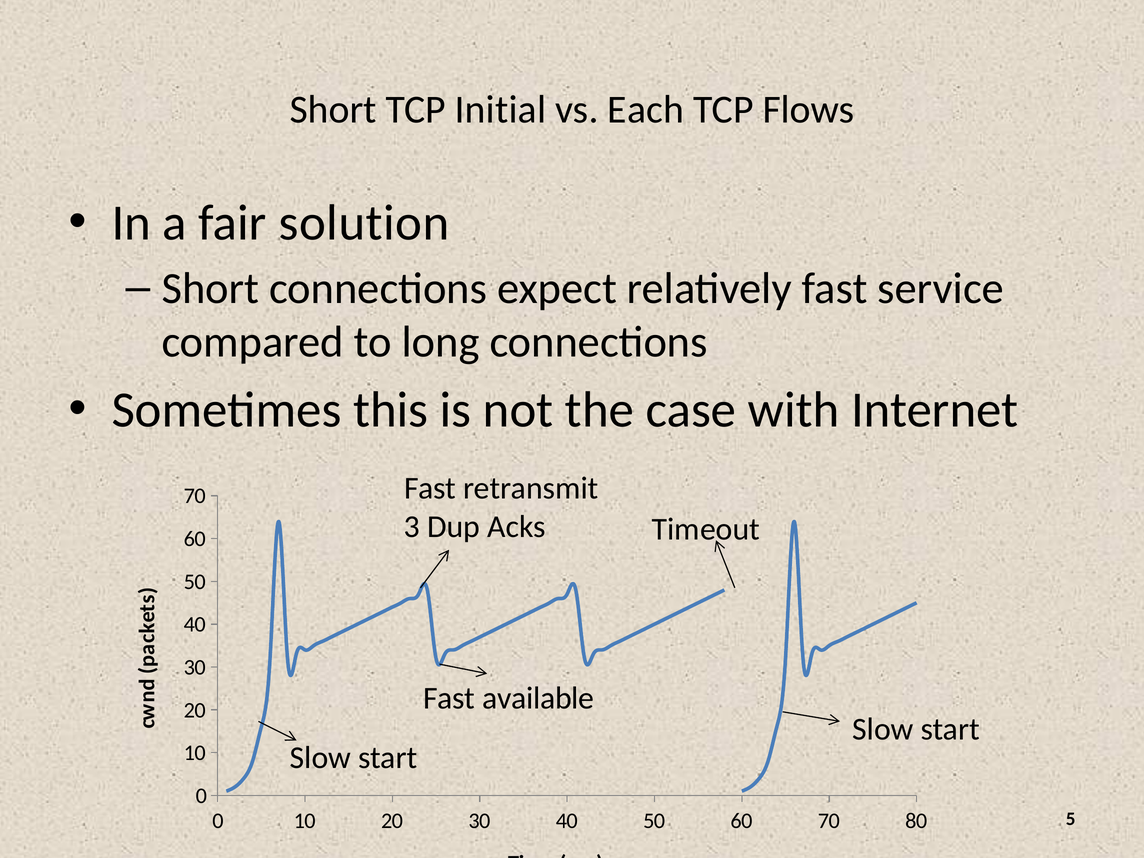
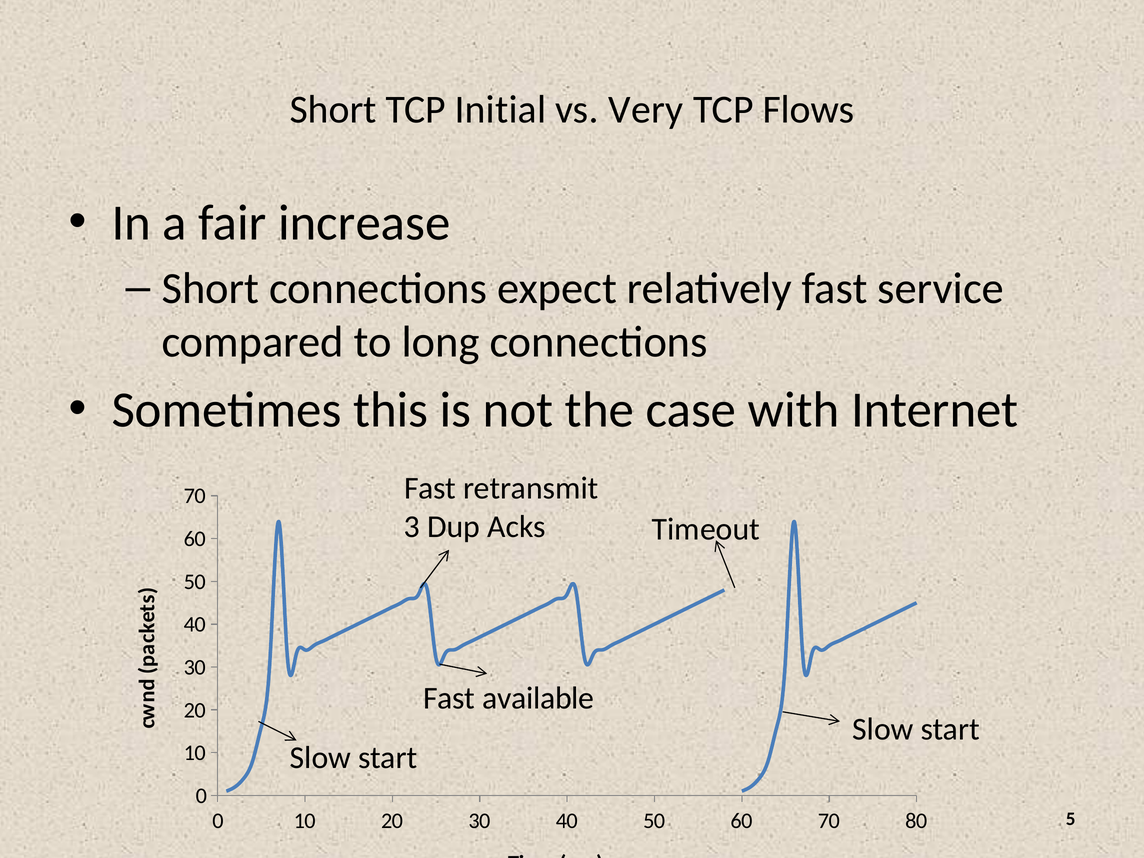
Each: Each -> Very
solution: solution -> increase
